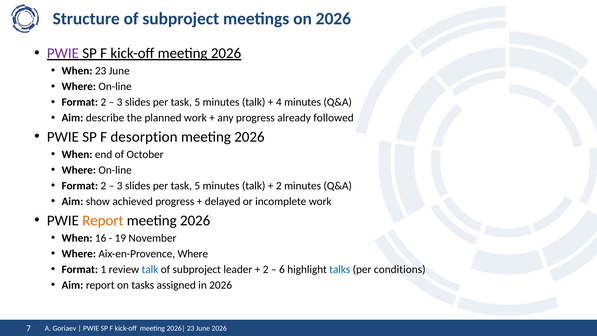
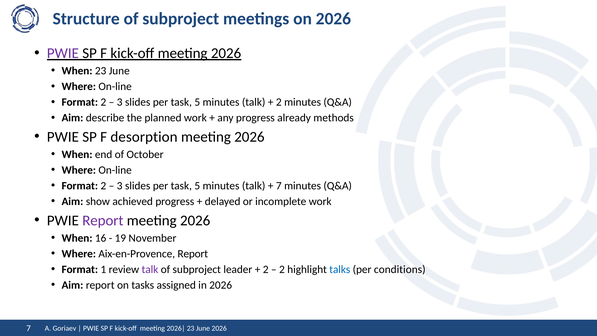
4 at (279, 102): 4 -> 2
followed: followed -> methods
2 at (279, 186): 2 -> 7
Report at (103, 220) colour: orange -> purple
Aix-en-Provence Where: Where -> Report
talk at (150, 269) colour: blue -> purple
6 at (282, 269): 6 -> 2
